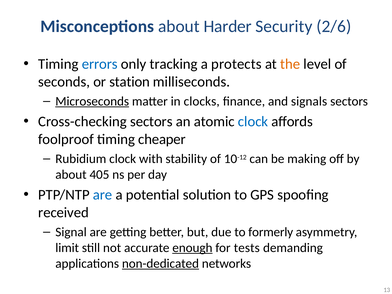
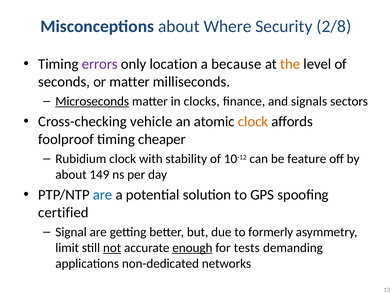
Harder: Harder -> Where
2/6: 2/6 -> 2/8
errors colour: blue -> purple
tracking: tracking -> location
protects: protects -> because
or station: station -> matter
Cross-checking sectors: sectors -> vehicle
clock at (253, 122) colour: blue -> orange
making: making -> feature
405: 405 -> 149
received: received -> certified
not underline: none -> present
non-dedicated underline: present -> none
